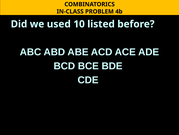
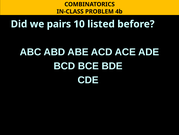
used: used -> pairs
